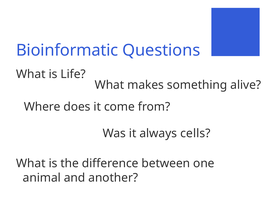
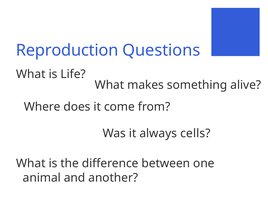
Bioinformatic: Bioinformatic -> Reproduction
